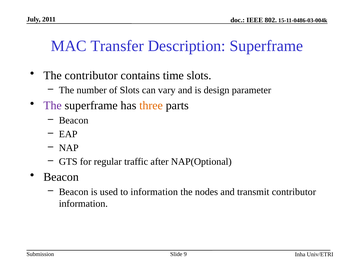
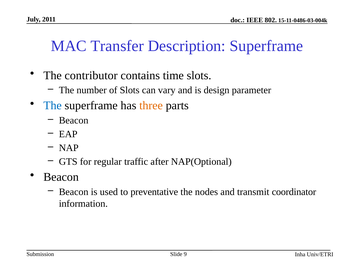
The at (53, 106) colour: purple -> blue
to information: information -> preventative
transmit contributor: contributor -> coordinator
